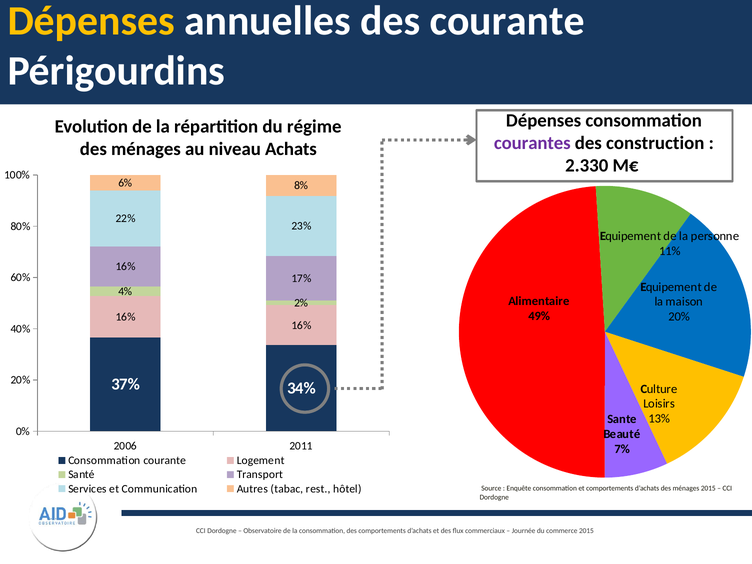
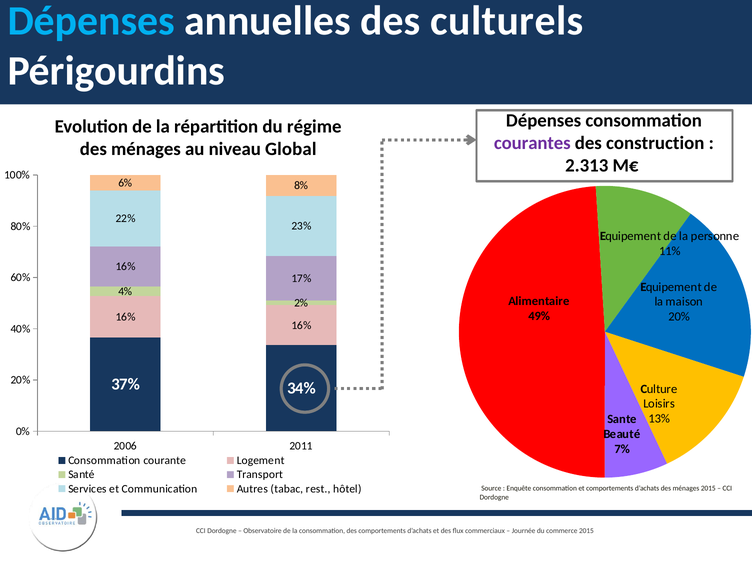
Dépenses at (91, 21) colour: yellow -> light blue
des courante: courante -> culturels
Achats: Achats -> Global
2.330: 2.330 -> 2.313
